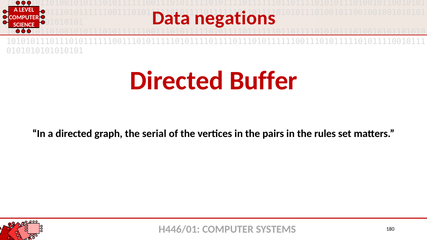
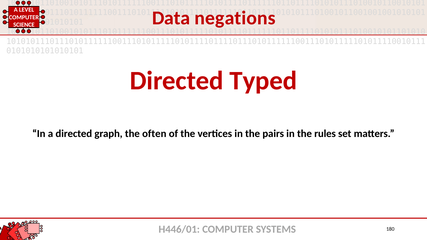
Buffer: Buffer -> Typed
serial: serial -> often
